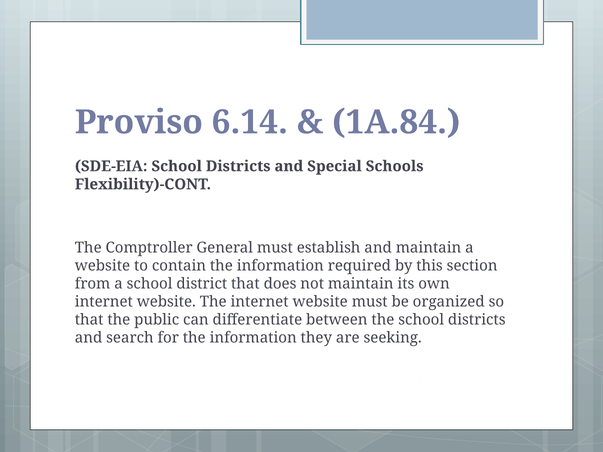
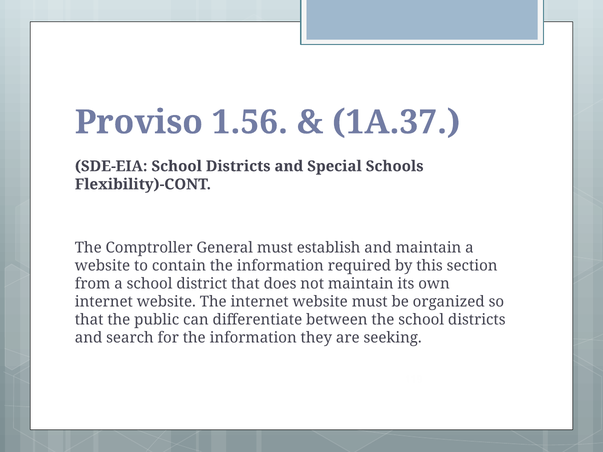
6.14: 6.14 -> 1.56
1A.84: 1A.84 -> 1A.37
